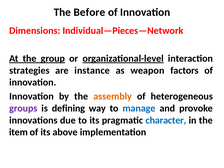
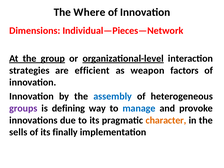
Before: Before -> Where
instance: instance -> efficient
assembly colour: orange -> blue
character colour: blue -> orange
item: item -> sells
above: above -> finally
